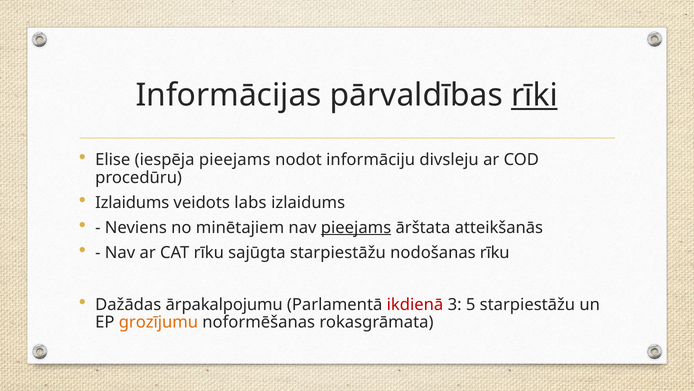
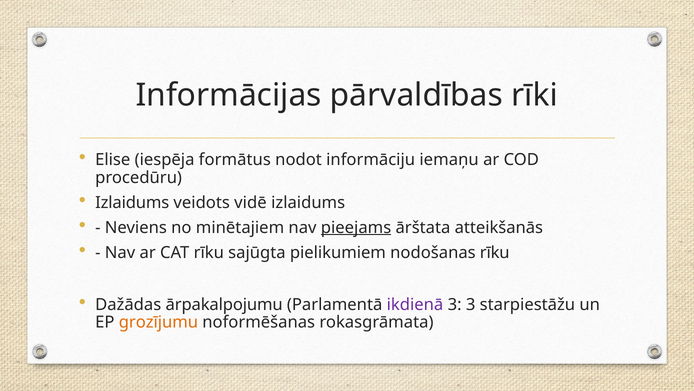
rīki underline: present -> none
iespēja pieejams: pieejams -> formātus
divsleju: divsleju -> iemaņu
labs: labs -> vidē
sajūgta starpiestāžu: starpiestāžu -> pielikumiem
ikdienā colour: red -> purple
3 5: 5 -> 3
